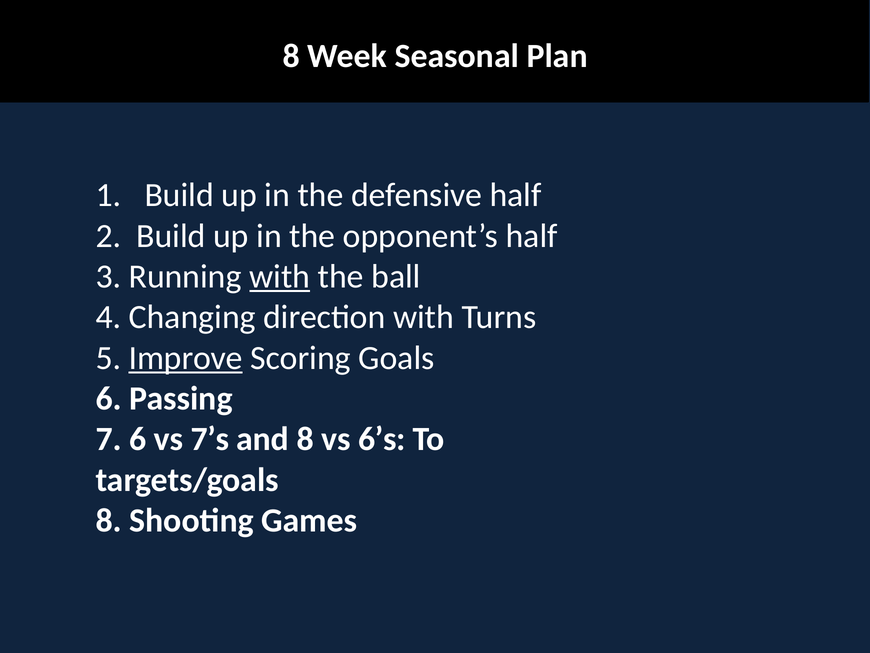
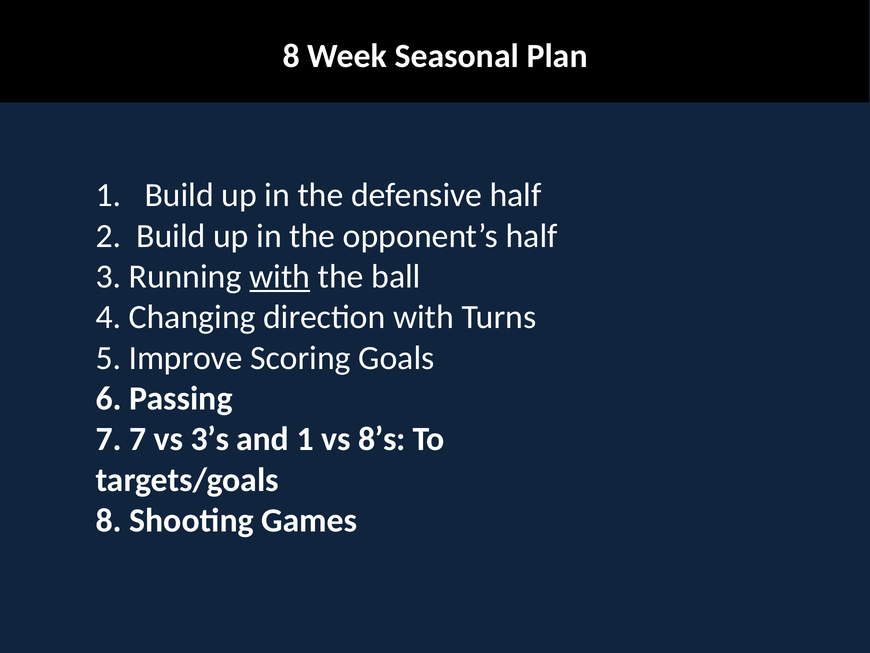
Improve underline: present -> none
7 6: 6 -> 7
7’s: 7’s -> 3’s
and 8: 8 -> 1
6’s: 6’s -> 8’s
